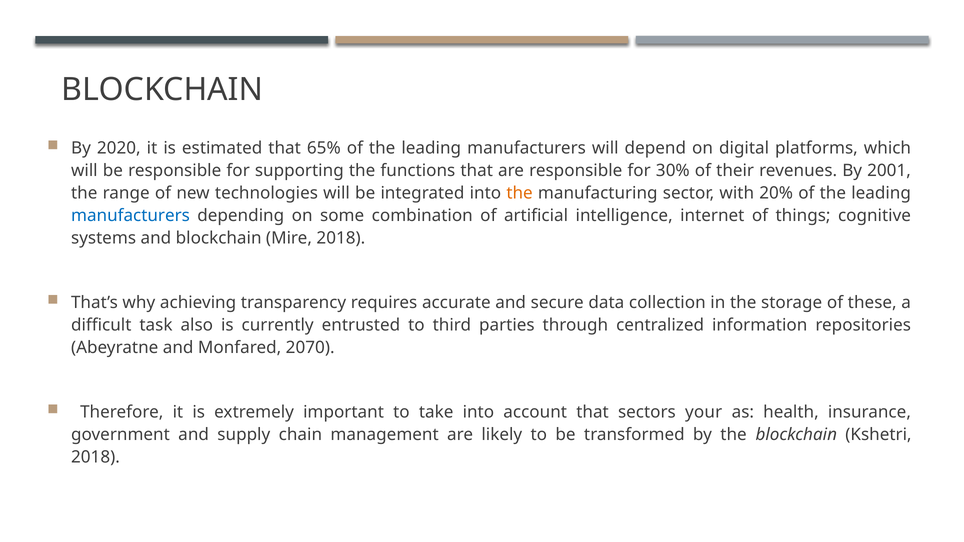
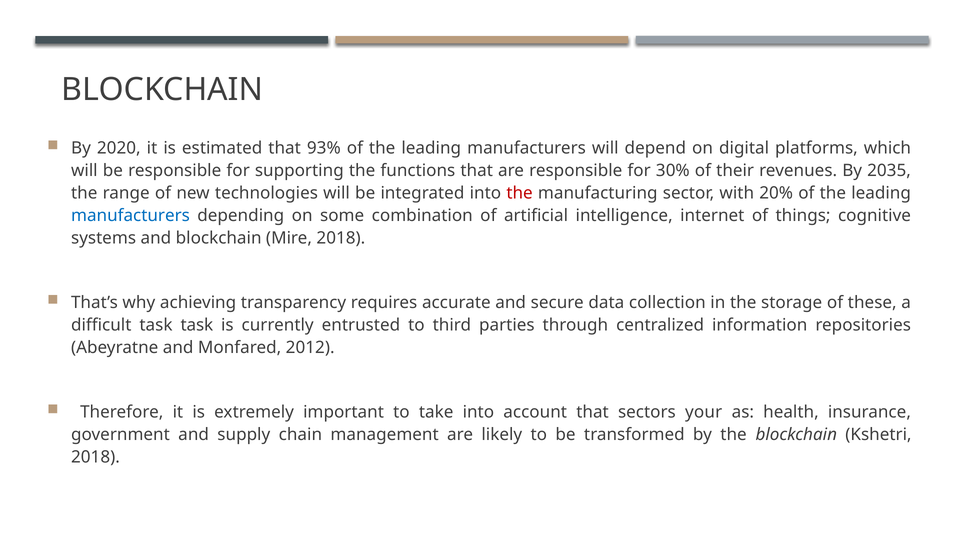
65%: 65% -> 93%
2001: 2001 -> 2035
the at (520, 193) colour: orange -> red
task also: also -> task
2070: 2070 -> 2012
